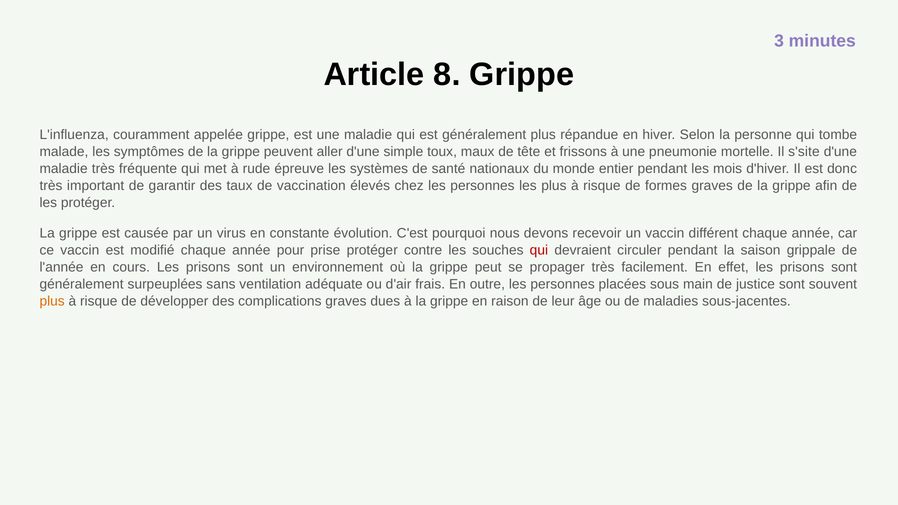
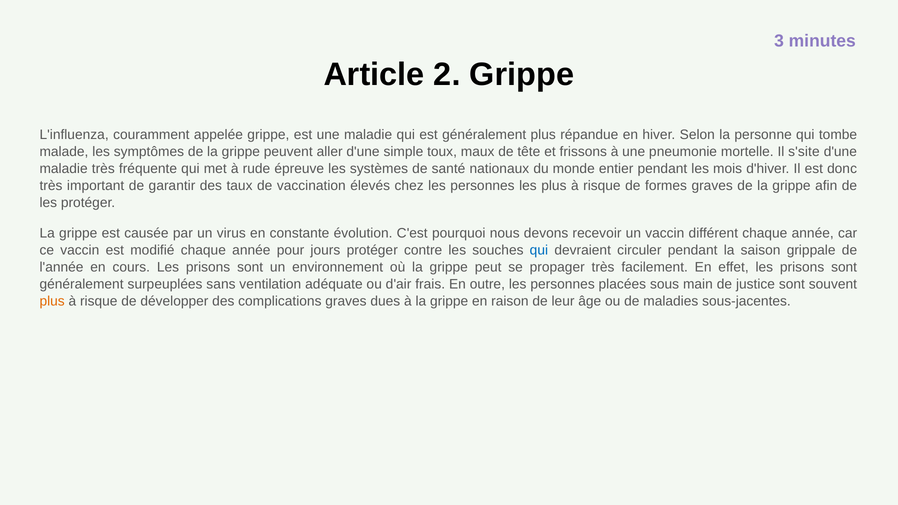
8: 8 -> 2
prise: prise -> jours
qui at (539, 250) colour: red -> blue
